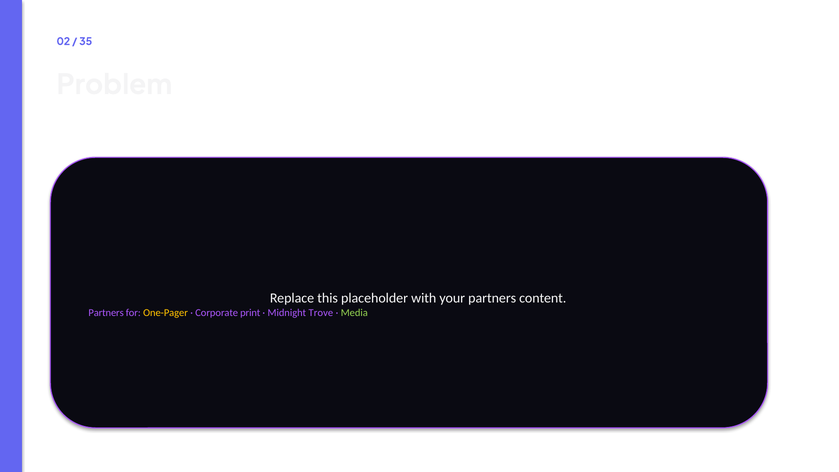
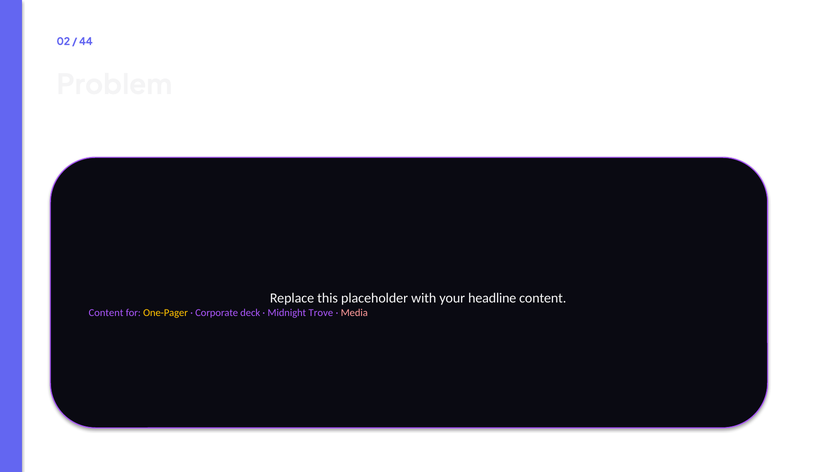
35: 35 -> 44
your partners: partners -> headline
Partners at (106, 313): Partners -> Content
print: print -> deck
Media colour: light green -> pink
